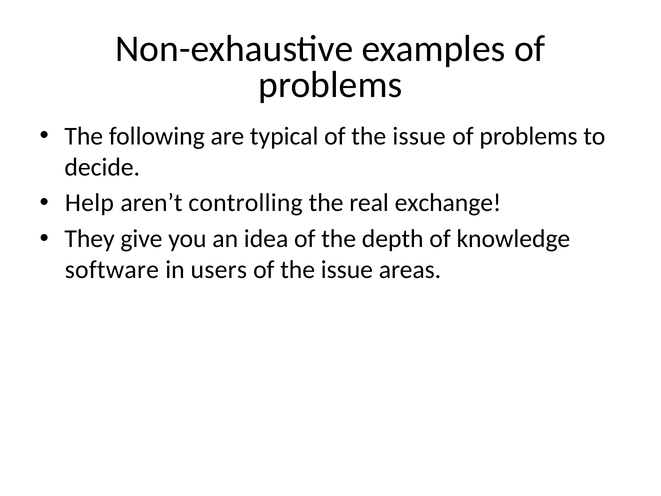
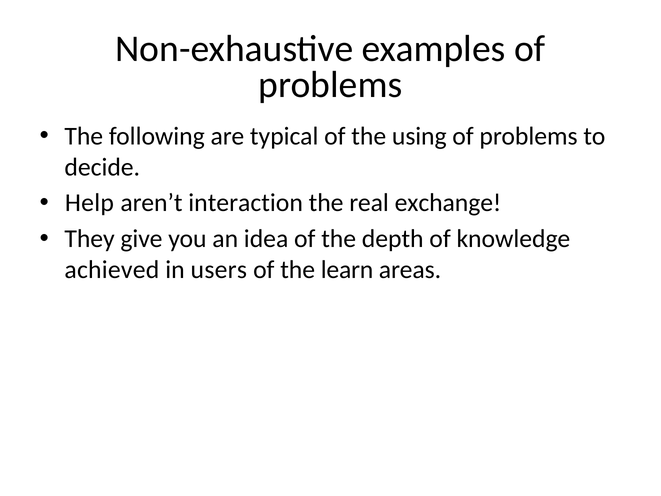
typical of the issue: issue -> using
controlling: controlling -> interaction
software: software -> achieved
issue at (347, 270): issue -> learn
